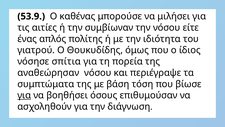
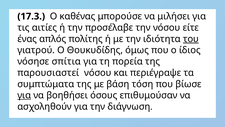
53.9: 53.9 -> 17.3
συμβίωναν: συμβίωναν -> προσέλαβε
του underline: none -> present
αναθεώρησαν: αναθεώρησαν -> παρουσιαστεί
